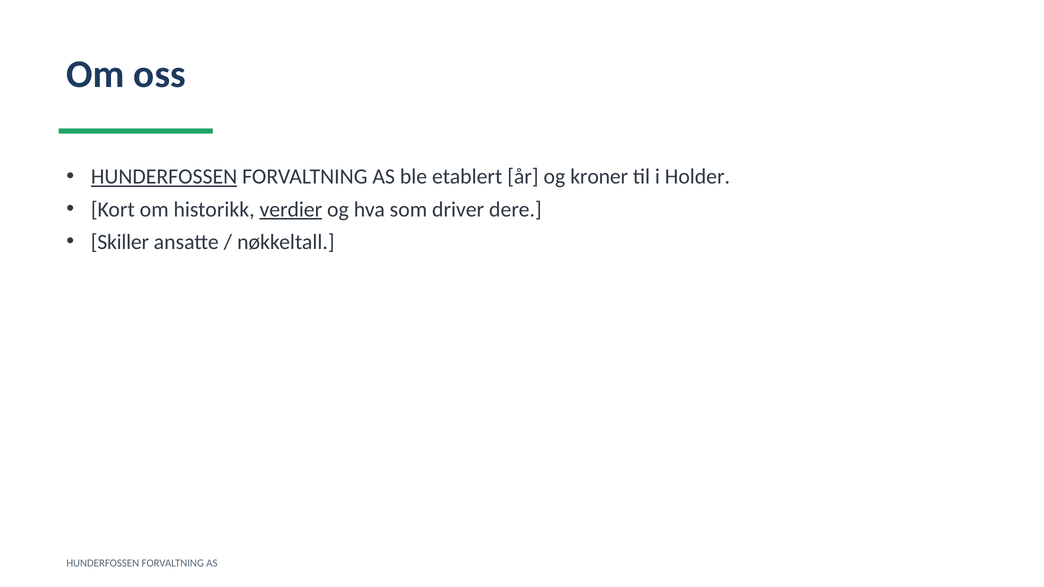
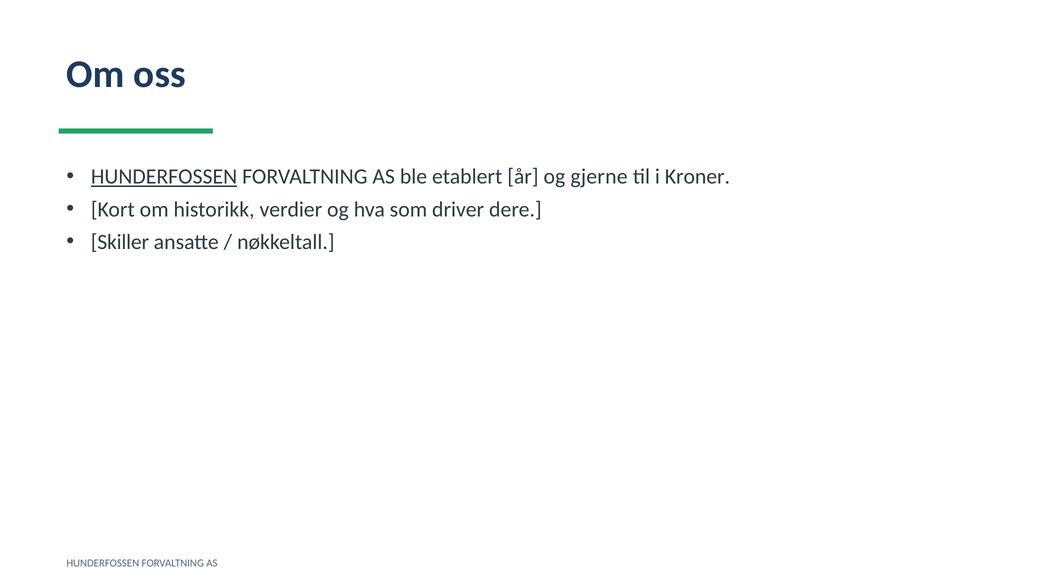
kroner: kroner -> gjerne
Holder: Holder -> Kroner
verdier underline: present -> none
